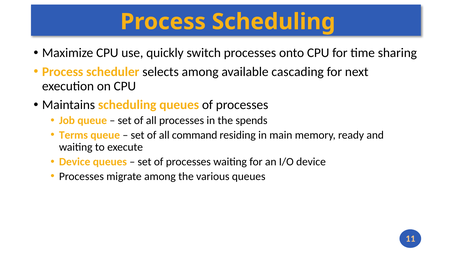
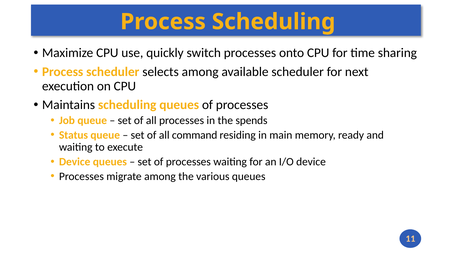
available cascading: cascading -> scheduler
Terms: Terms -> Status
